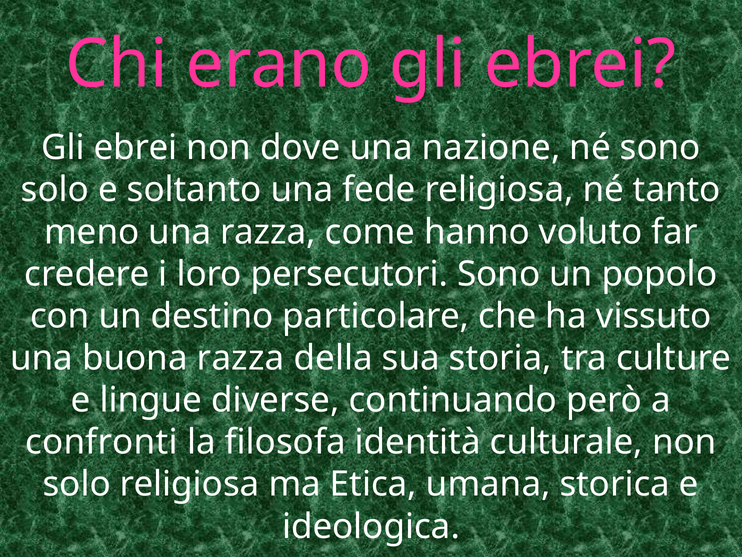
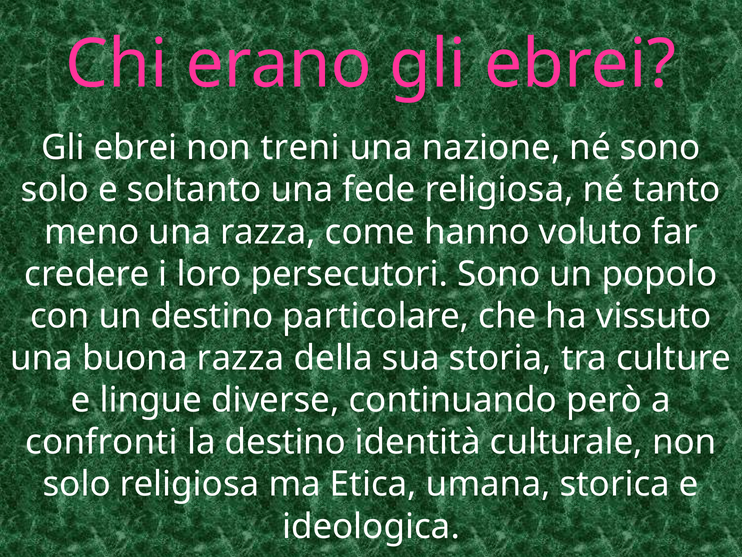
dove: dove -> treni
la filosofa: filosofa -> destino
